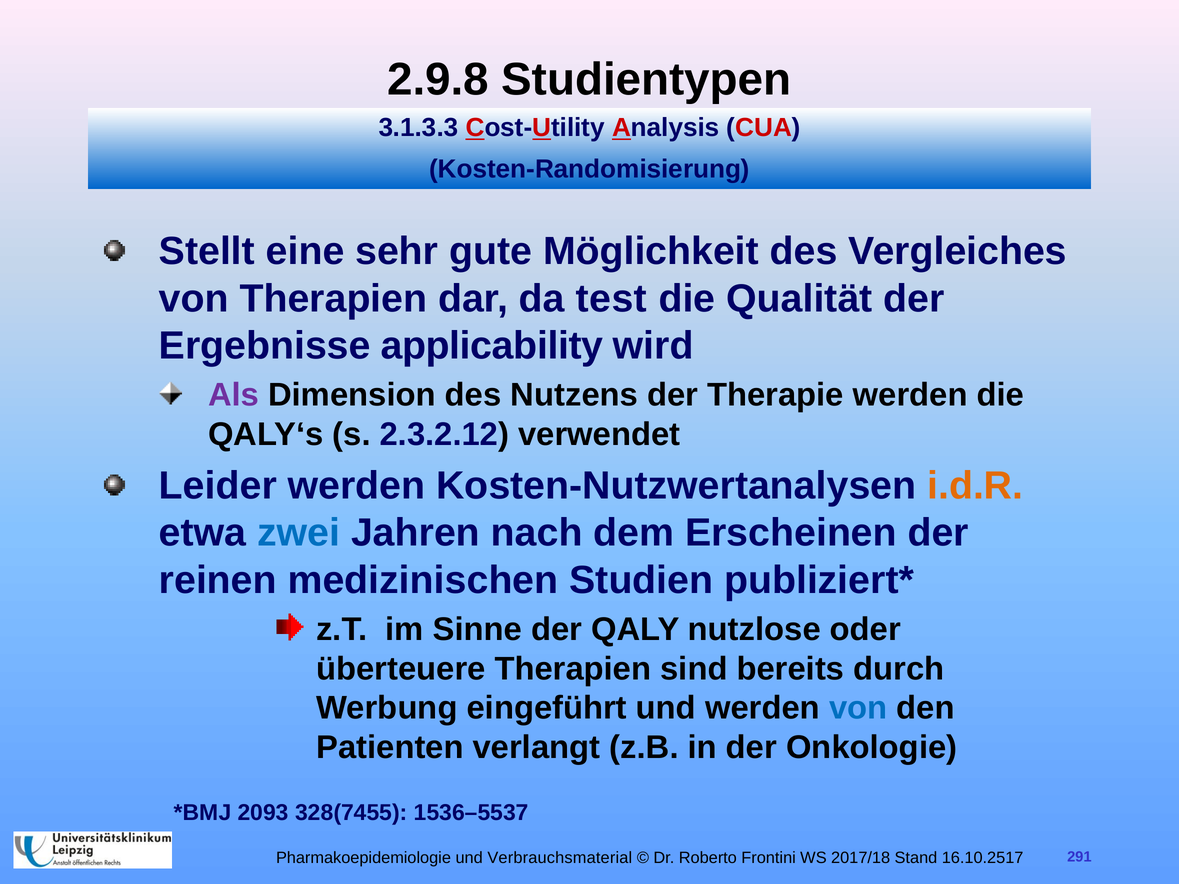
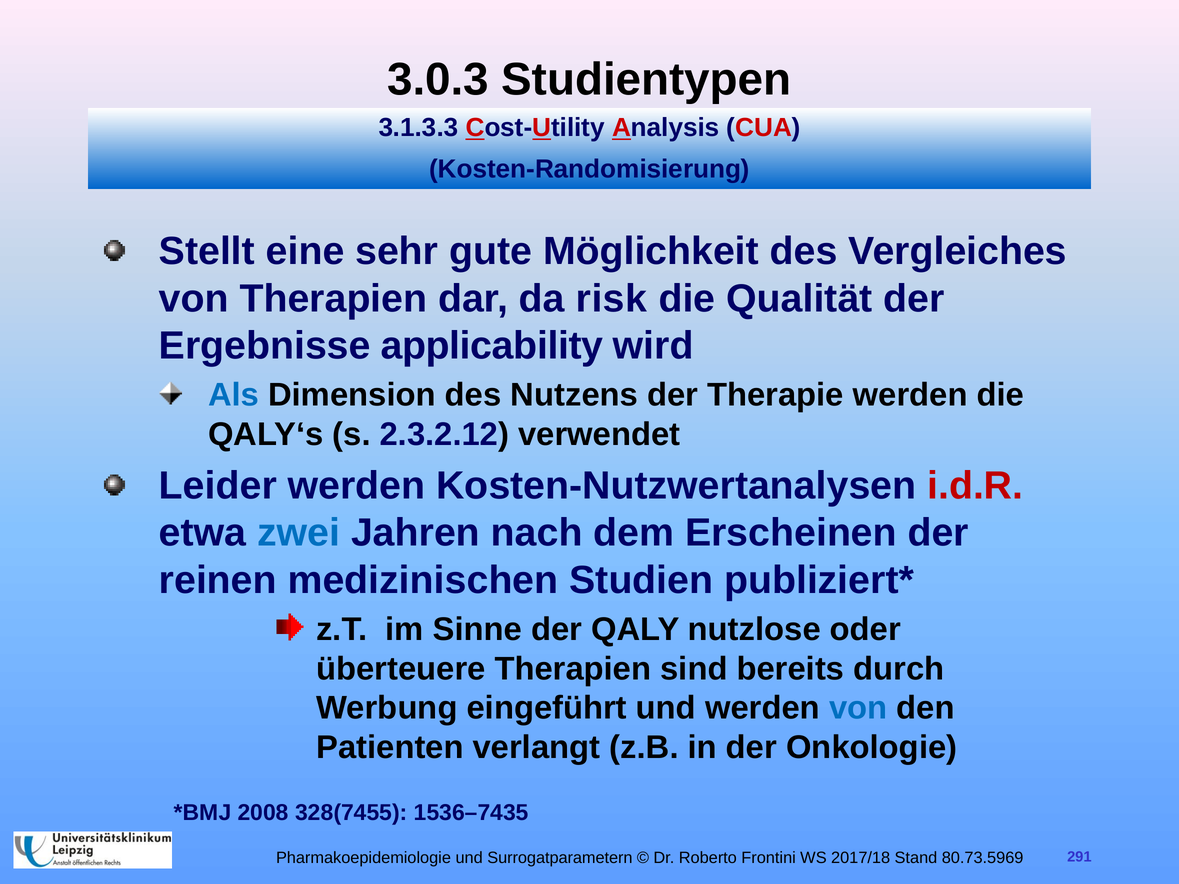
2.9.8: 2.9.8 -> 3.0.3
test: test -> risk
Als colour: purple -> blue
i.d.R colour: orange -> red
2093: 2093 -> 2008
1536–5537: 1536–5537 -> 1536–7435
Verbrauchsmaterial: Verbrauchsmaterial -> Surrogatparametern
16.10.2517: 16.10.2517 -> 80.73.5969
